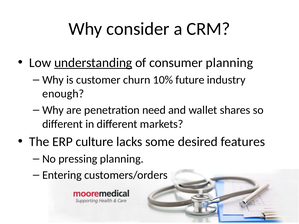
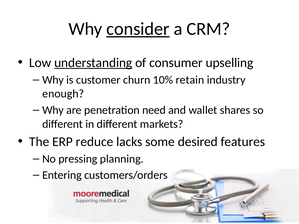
consider underline: none -> present
consumer planning: planning -> upselling
future: future -> retain
culture: culture -> reduce
